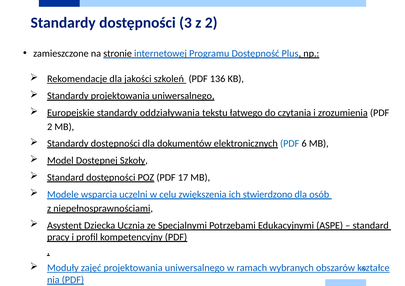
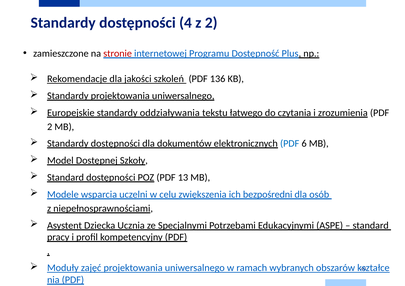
3: 3 -> 4
stronie colour: black -> red
17: 17 -> 13
stwierdzono: stwierdzono -> bezpośredni
